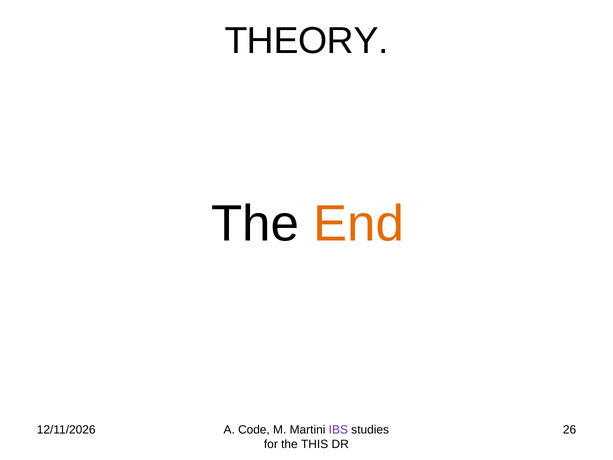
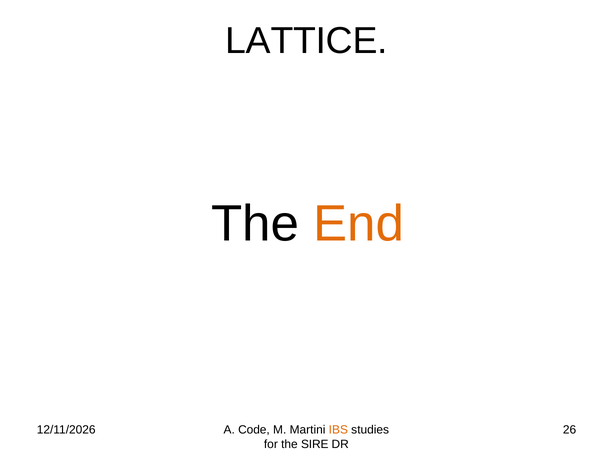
THEORY: THEORY -> LATTICE
IBS colour: purple -> orange
THIS: THIS -> SIRE
